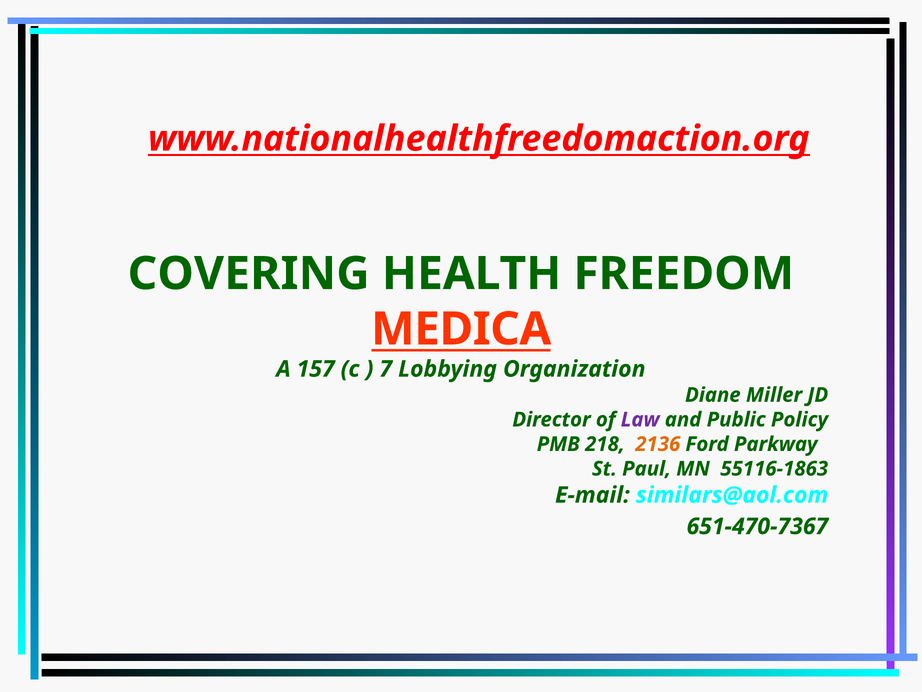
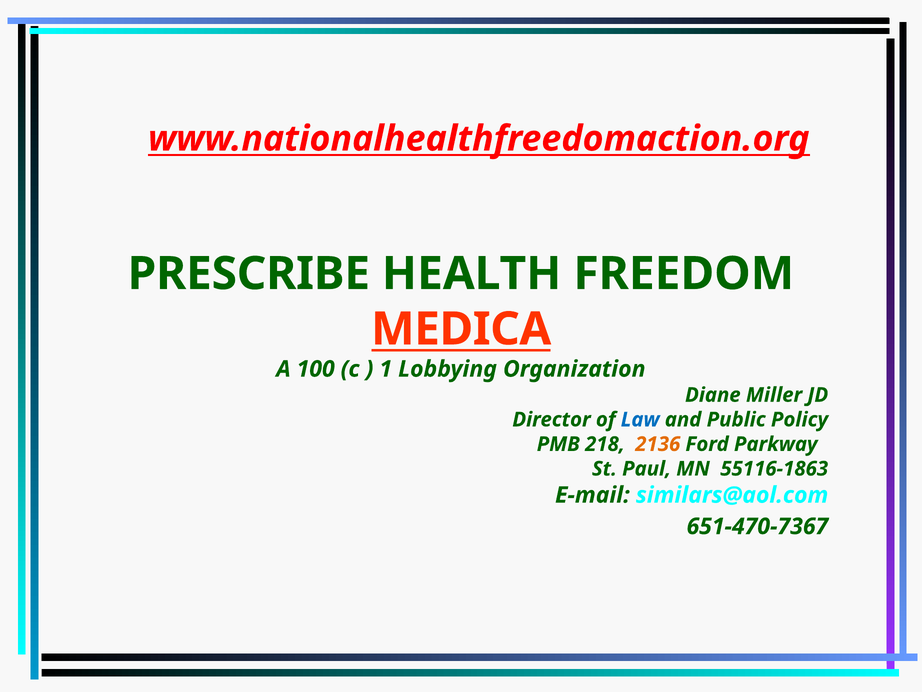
COVERING: COVERING -> PRESCRIBE
157: 157 -> 100
7: 7 -> 1
Law colour: purple -> blue
